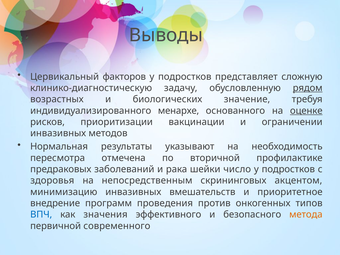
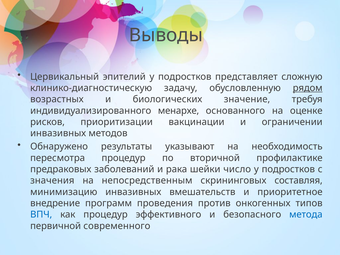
факторов: факторов -> эпителий
оценке underline: present -> none
Нормальная: Нормальная -> Обнаружено
пересмотра отмечена: отмечена -> процедур
здоровья: здоровья -> значения
акцентом: акцентом -> составляя
как значения: значения -> процедур
метода colour: orange -> blue
